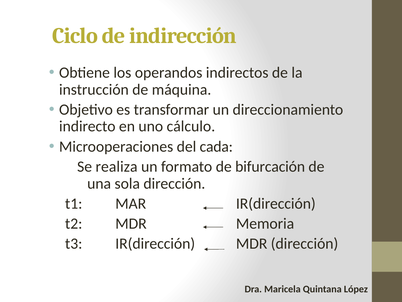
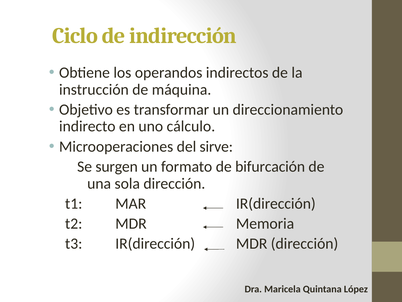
cada: cada -> sirve
realiza: realiza -> surgen
